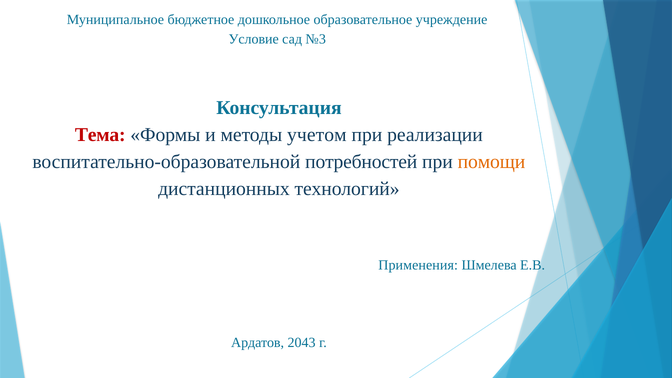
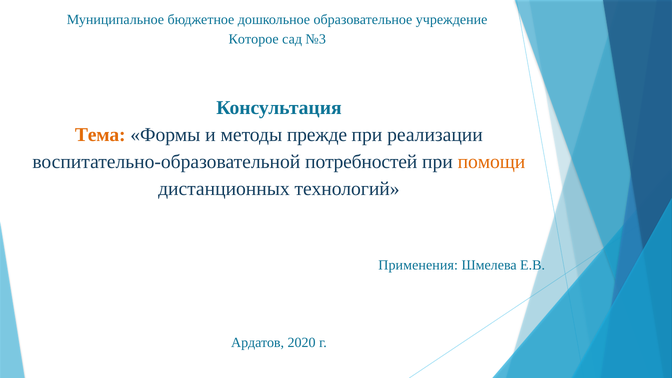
Условие: Условие -> Которое
Тема colour: red -> orange
учетом: учетом -> прежде
2043: 2043 -> 2020
